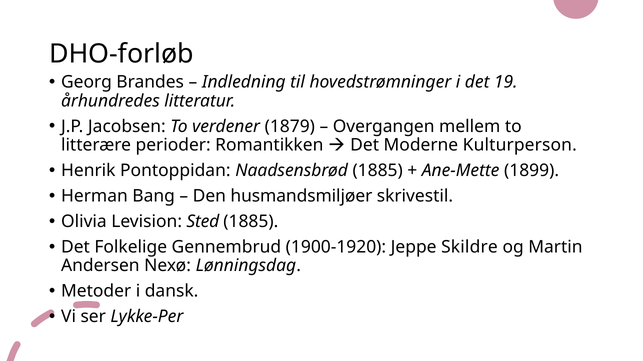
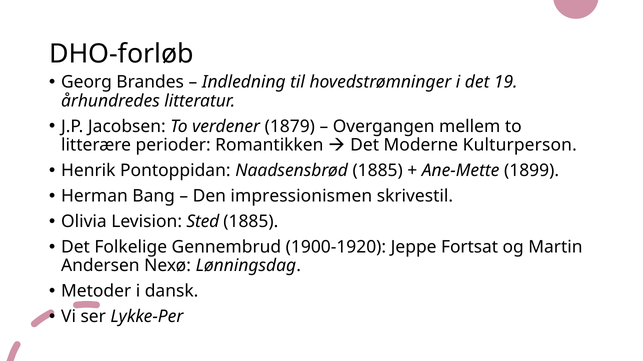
husmandsmiljøer: husmandsmiljøer -> impressionismen
Skildre: Skildre -> Fortsat
